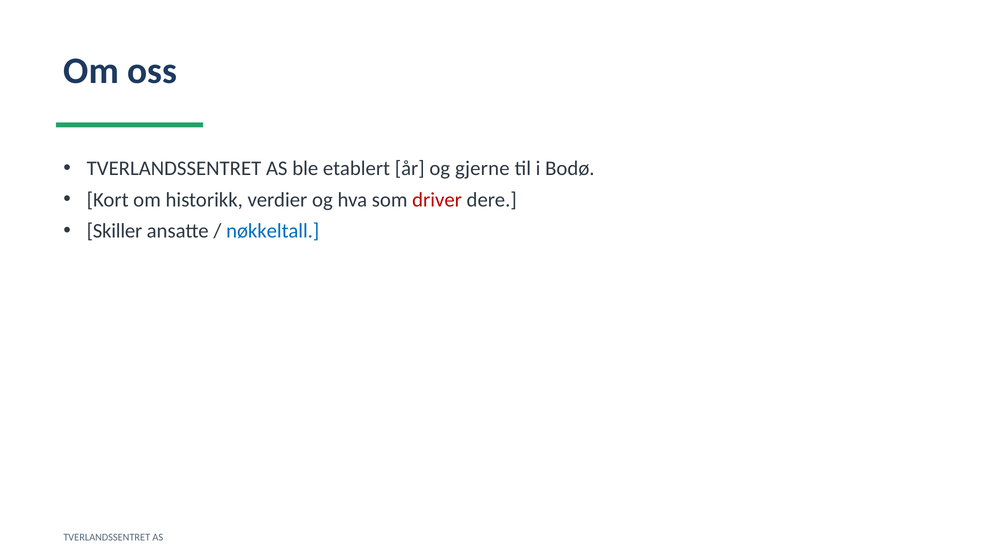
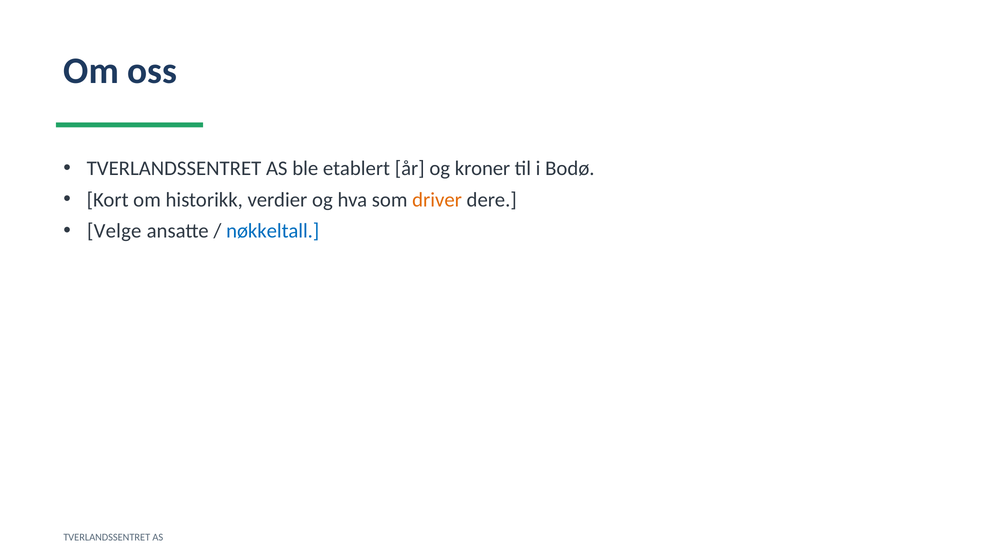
gjerne: gjerne -> kroner
driver colour: red -> orange
Skiller: Skiller -> Velge
